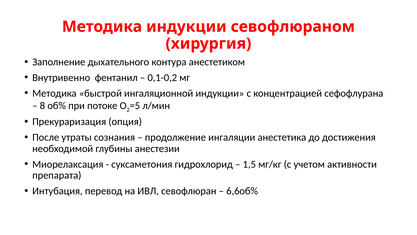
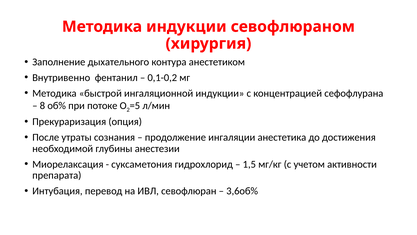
6,6об%: 6,6об% -> 3,6об%
